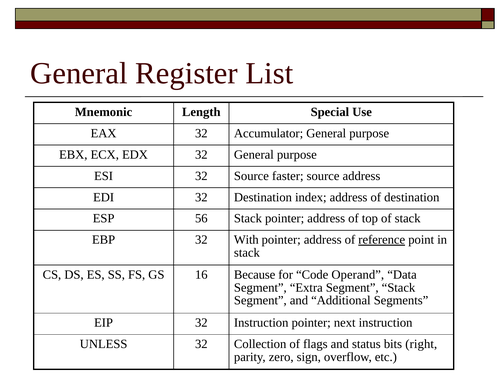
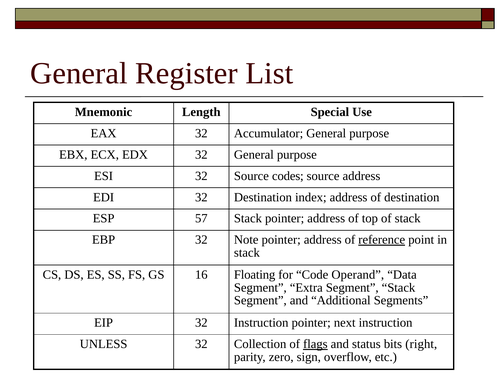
faster: faster -> codes
56: 56 -> 57
With: With -> Note
Because: Because -> Floating
flags underline: none -> present
